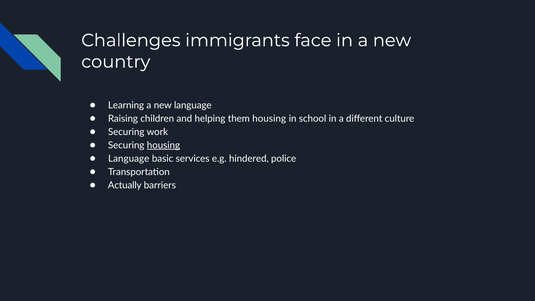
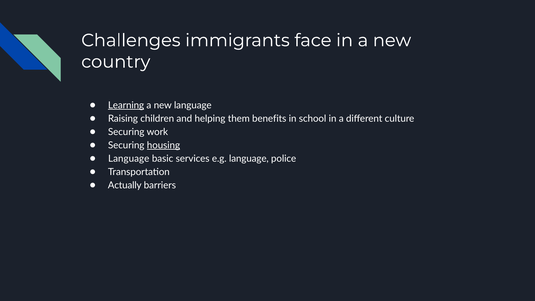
Learning underline: none -> present
them housing: housing -> benefits
e.g hindered: hindered -> language
